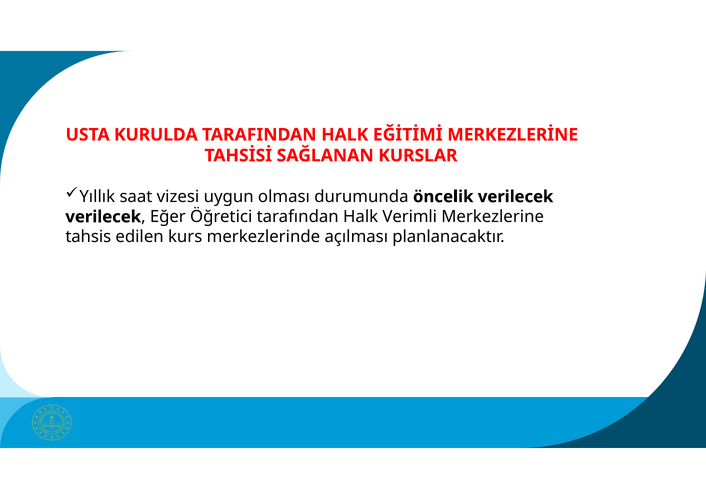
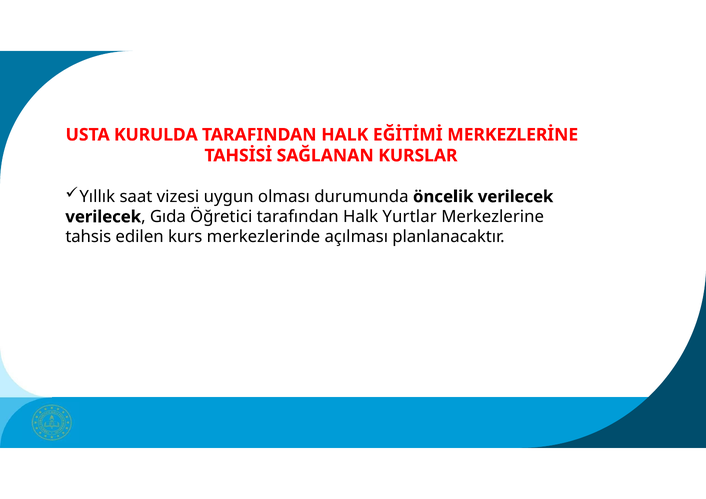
Eğer: Eğer -> Gıda
Verimli: Verimli -> Yurtlar
